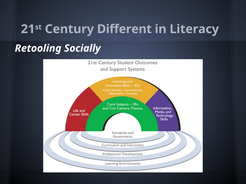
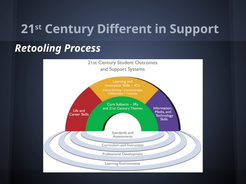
Literacy: Literacy -> Support
Socially: Socially -> Process
